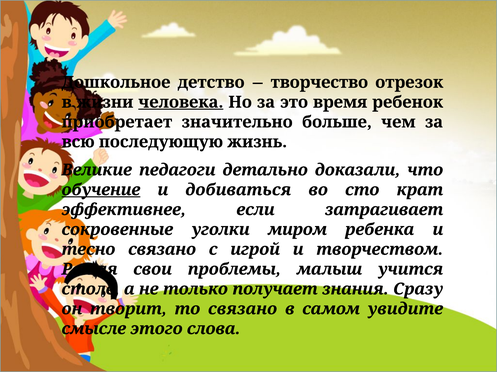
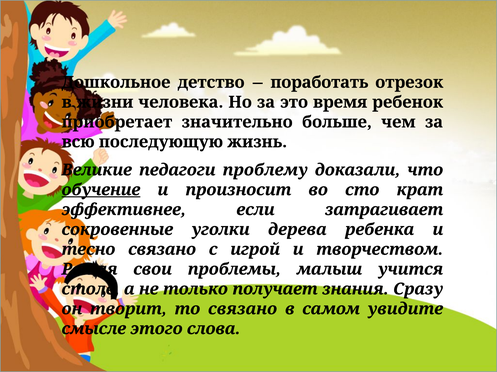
творчество: творчество -> поработать
человека underline: present -> none
детально: детально -> проблему
добиваться: добиваться -> произносит
миром: миром -> дерева
